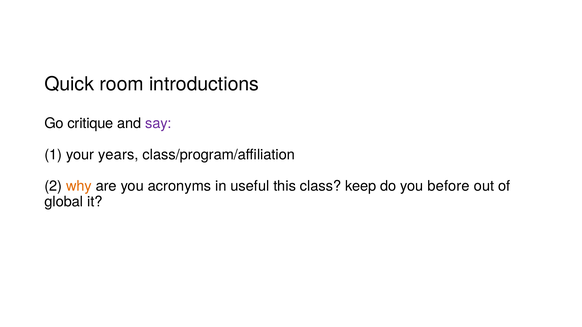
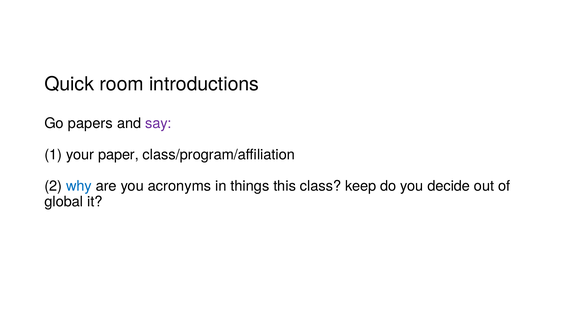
critique: critique -> papers
years: years -> paper
why colour: orange -> blue
useful: useful -> things
before: before -> decide
